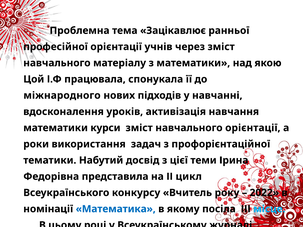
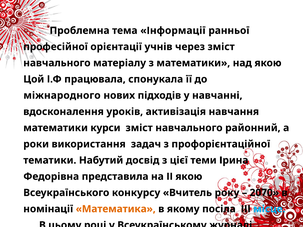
Зацікавлює: Зацікавлює -> Інформації
навчального орієнтації: орієнтації -> районний
ІІ цикл: цикл -> якою
2022: 2022 -> 2070
Математика at (116, 209) colour: blue -> orange
